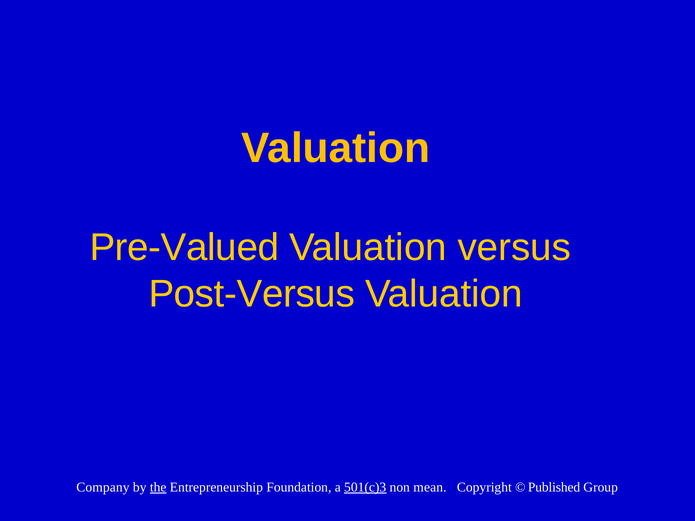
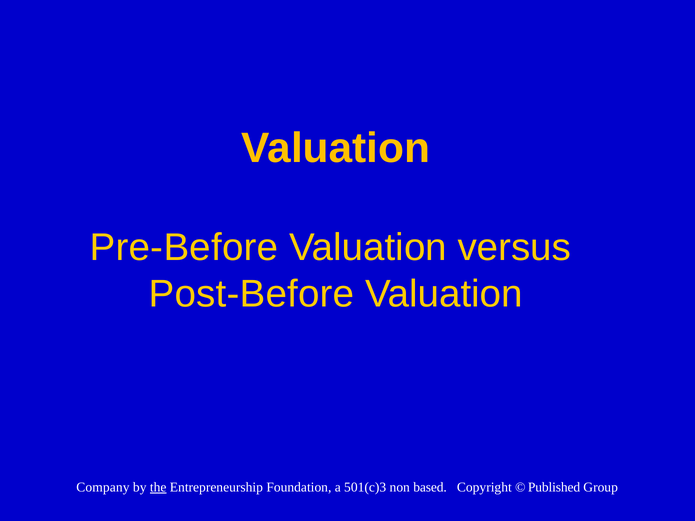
Pre-Valued: Pre-Valued -> Pre-Before
Post-Versus: Post-Versus -> Post-Before
501(c)3 underline: present -> none
mean: mean -> based
